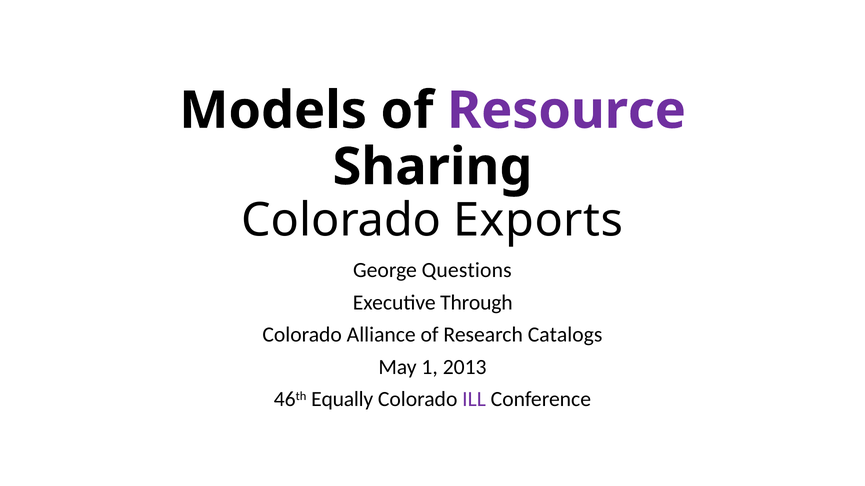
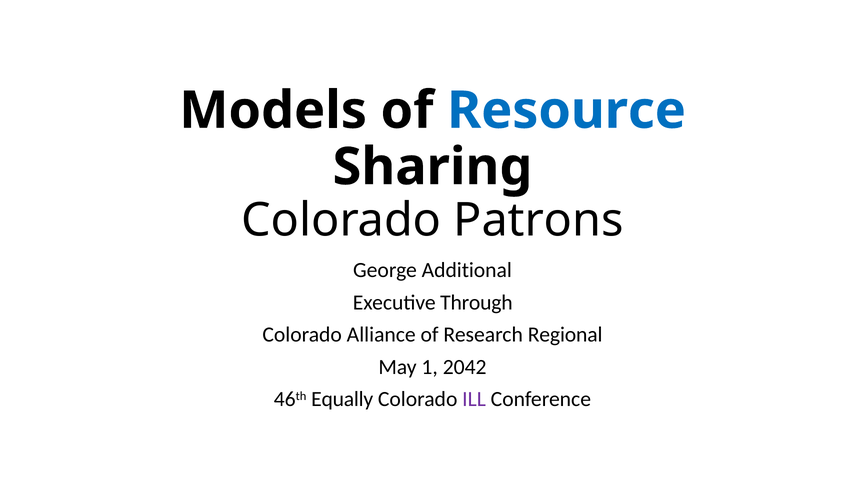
Resource colour: purple -> blue
Exports: Exports -> Patrons
Questions: Questions -> Additional
Catalogs: Catalogs -> Regional
2013: 2013 -> 2042
